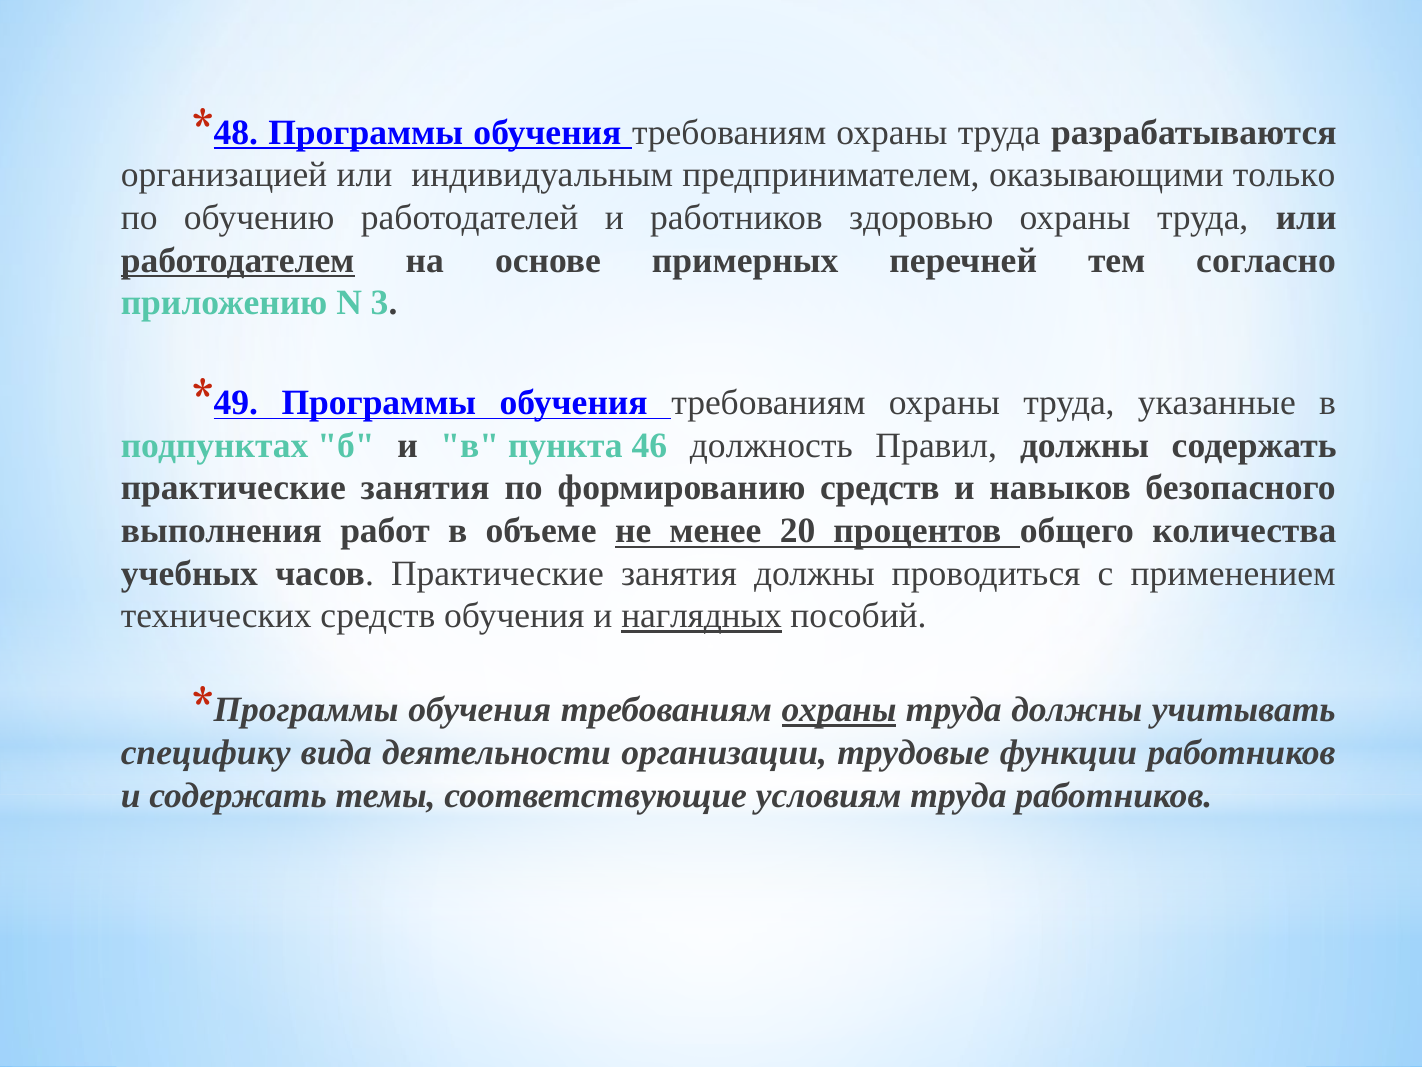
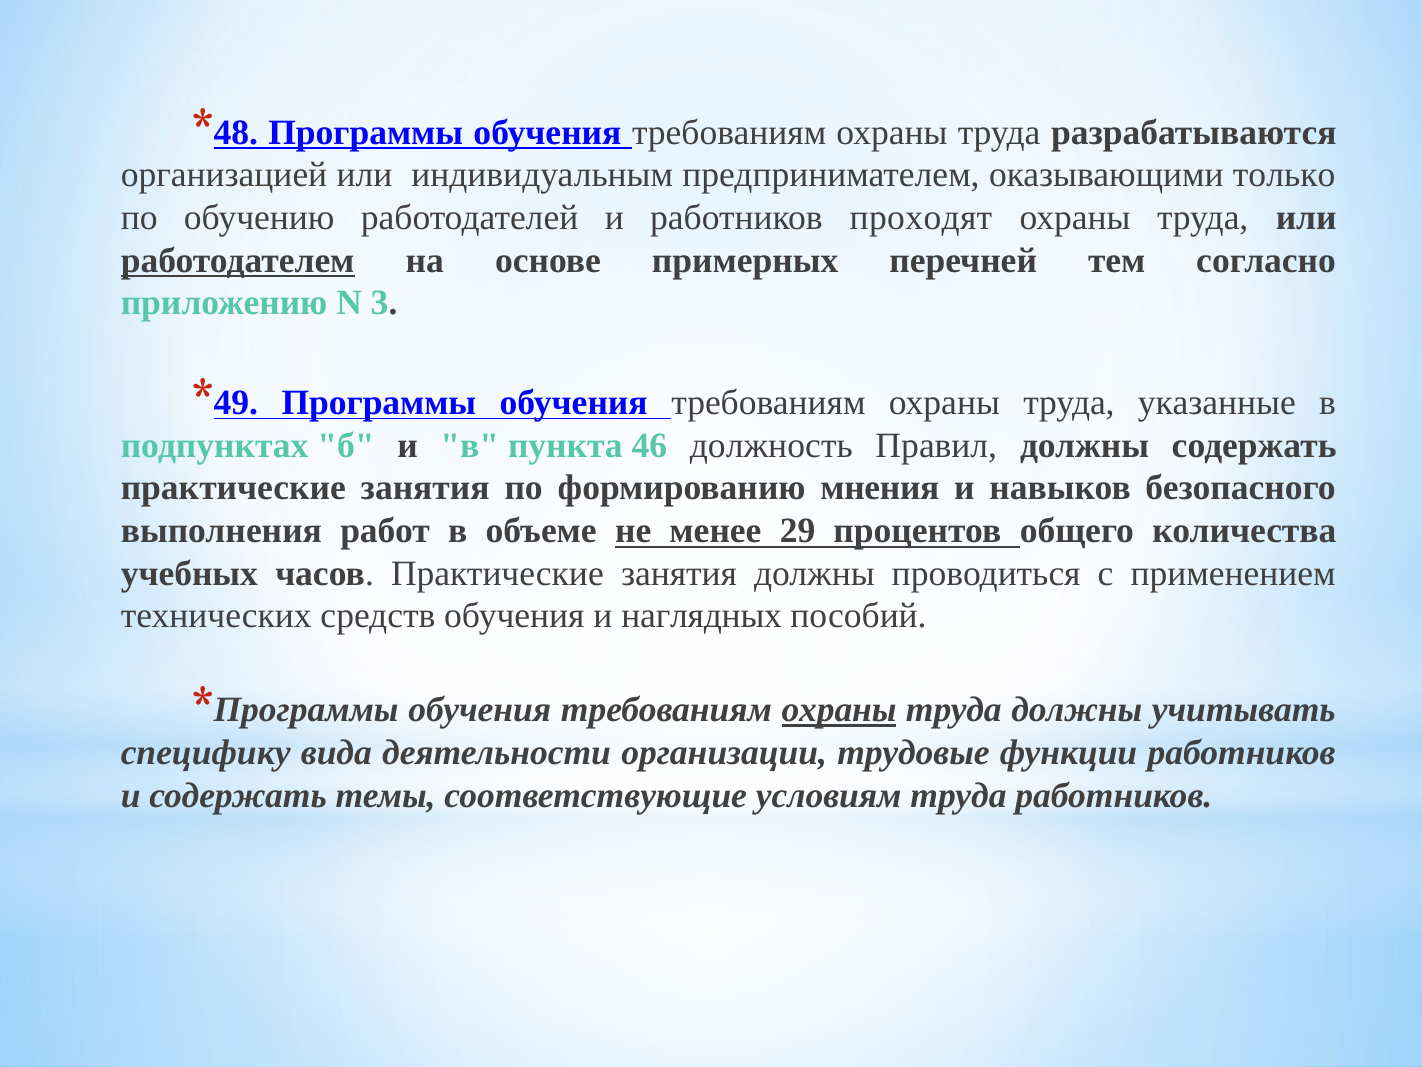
здоровью: здоровью -> проходят
формированию средств: средств -> мнения
20: 20 -> 29
наглядных underline: present -> none
